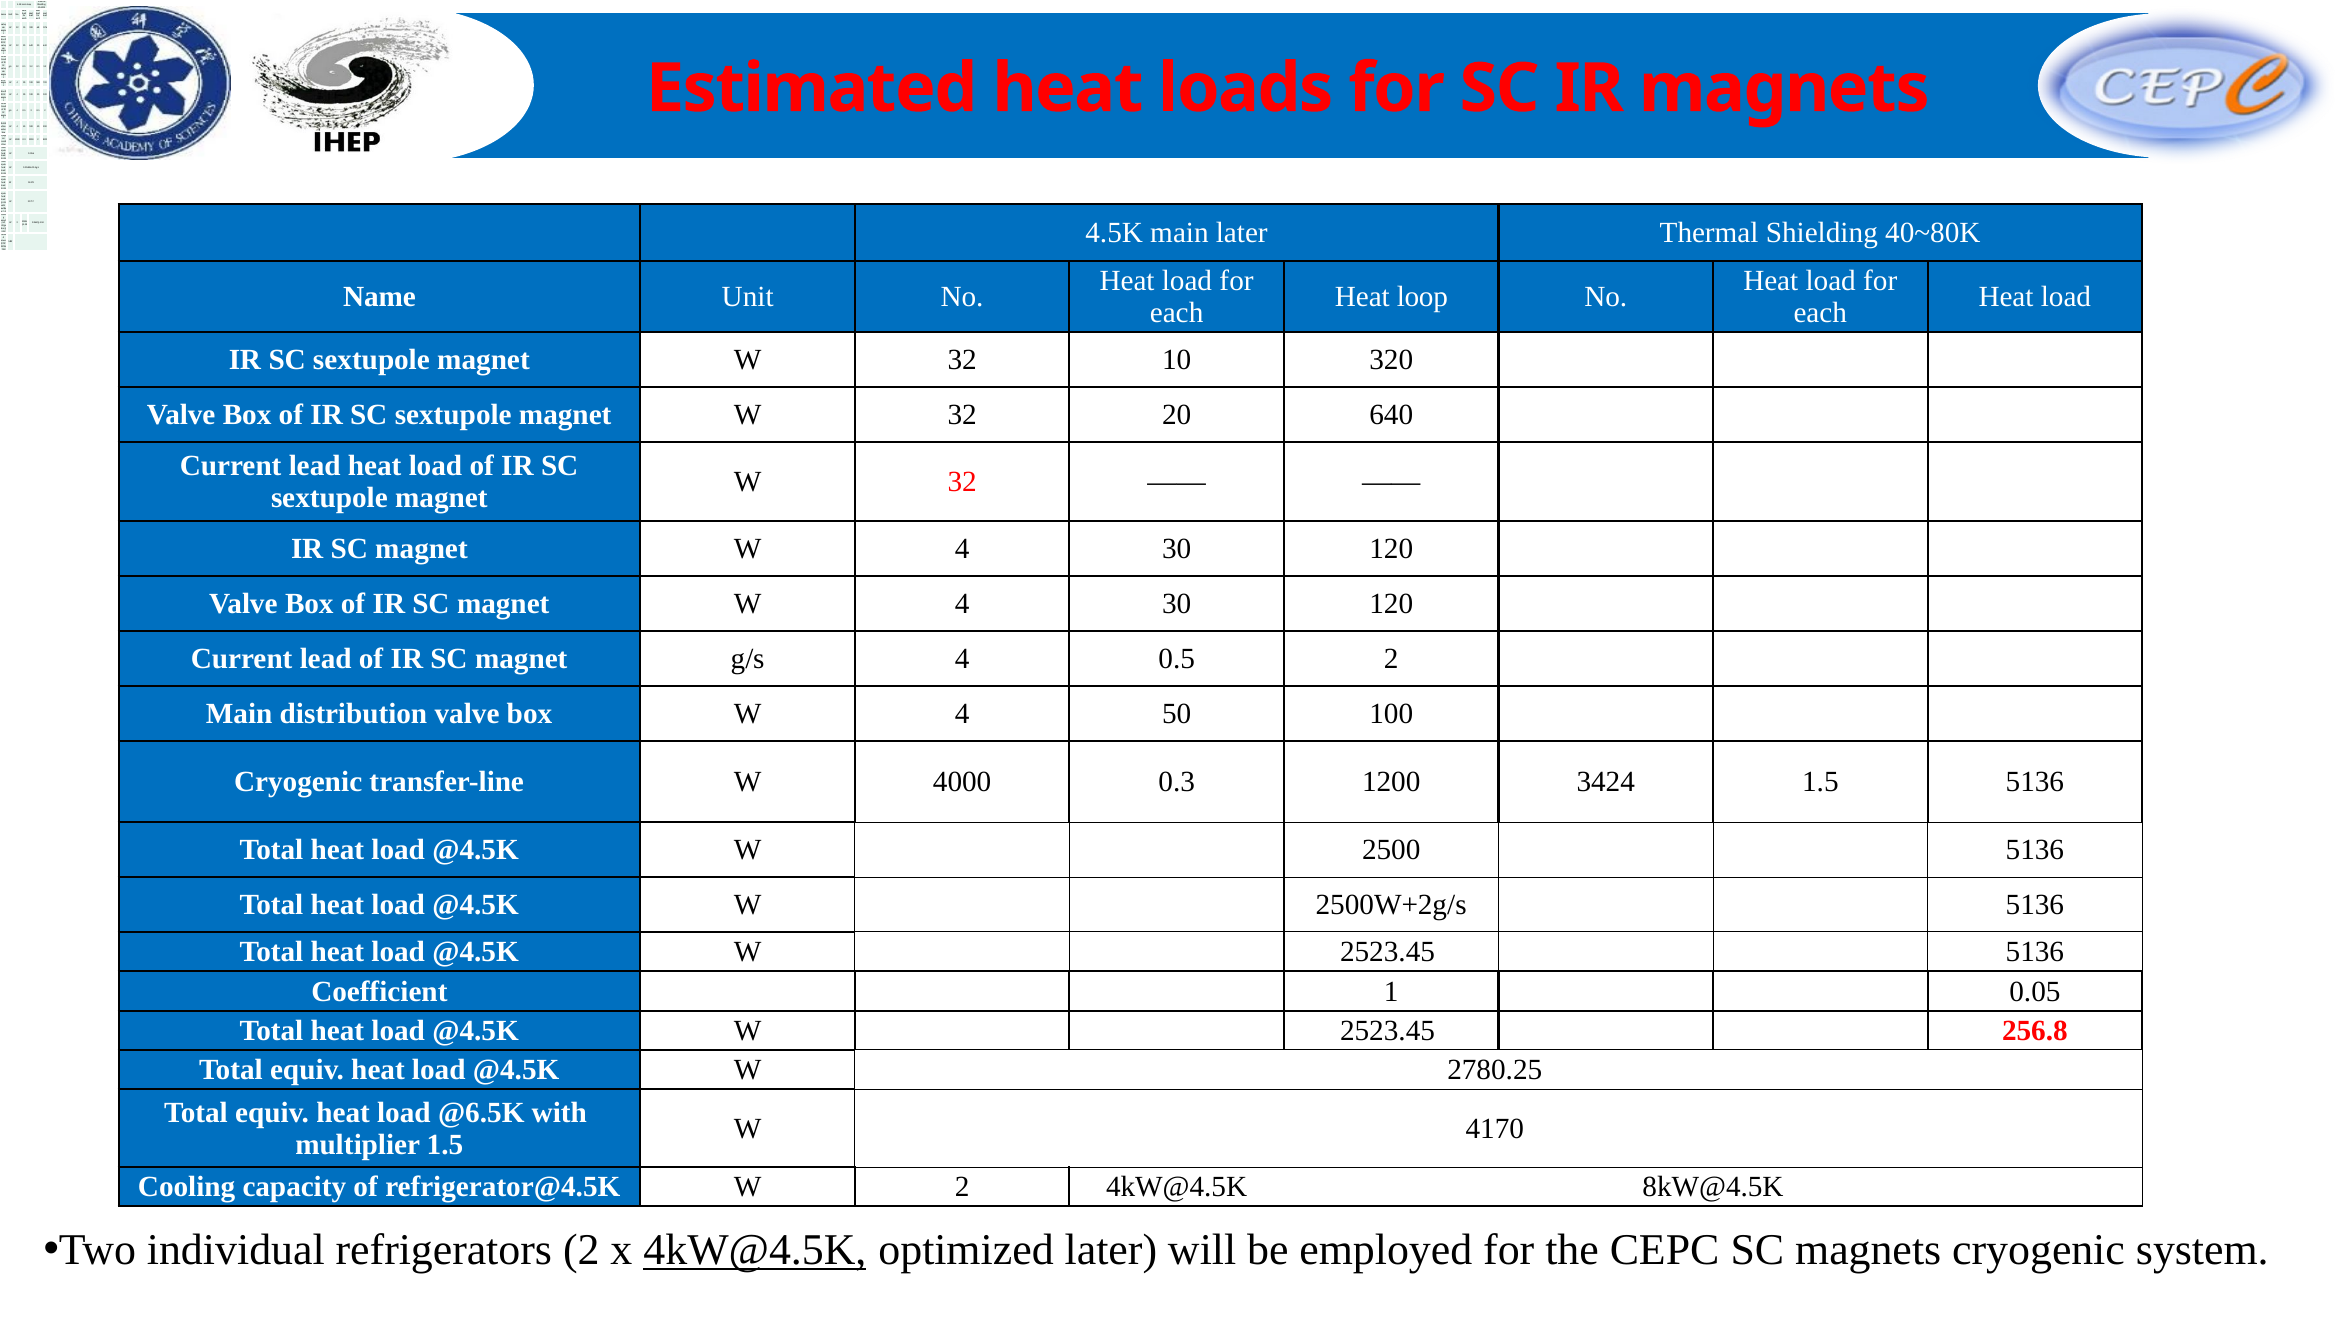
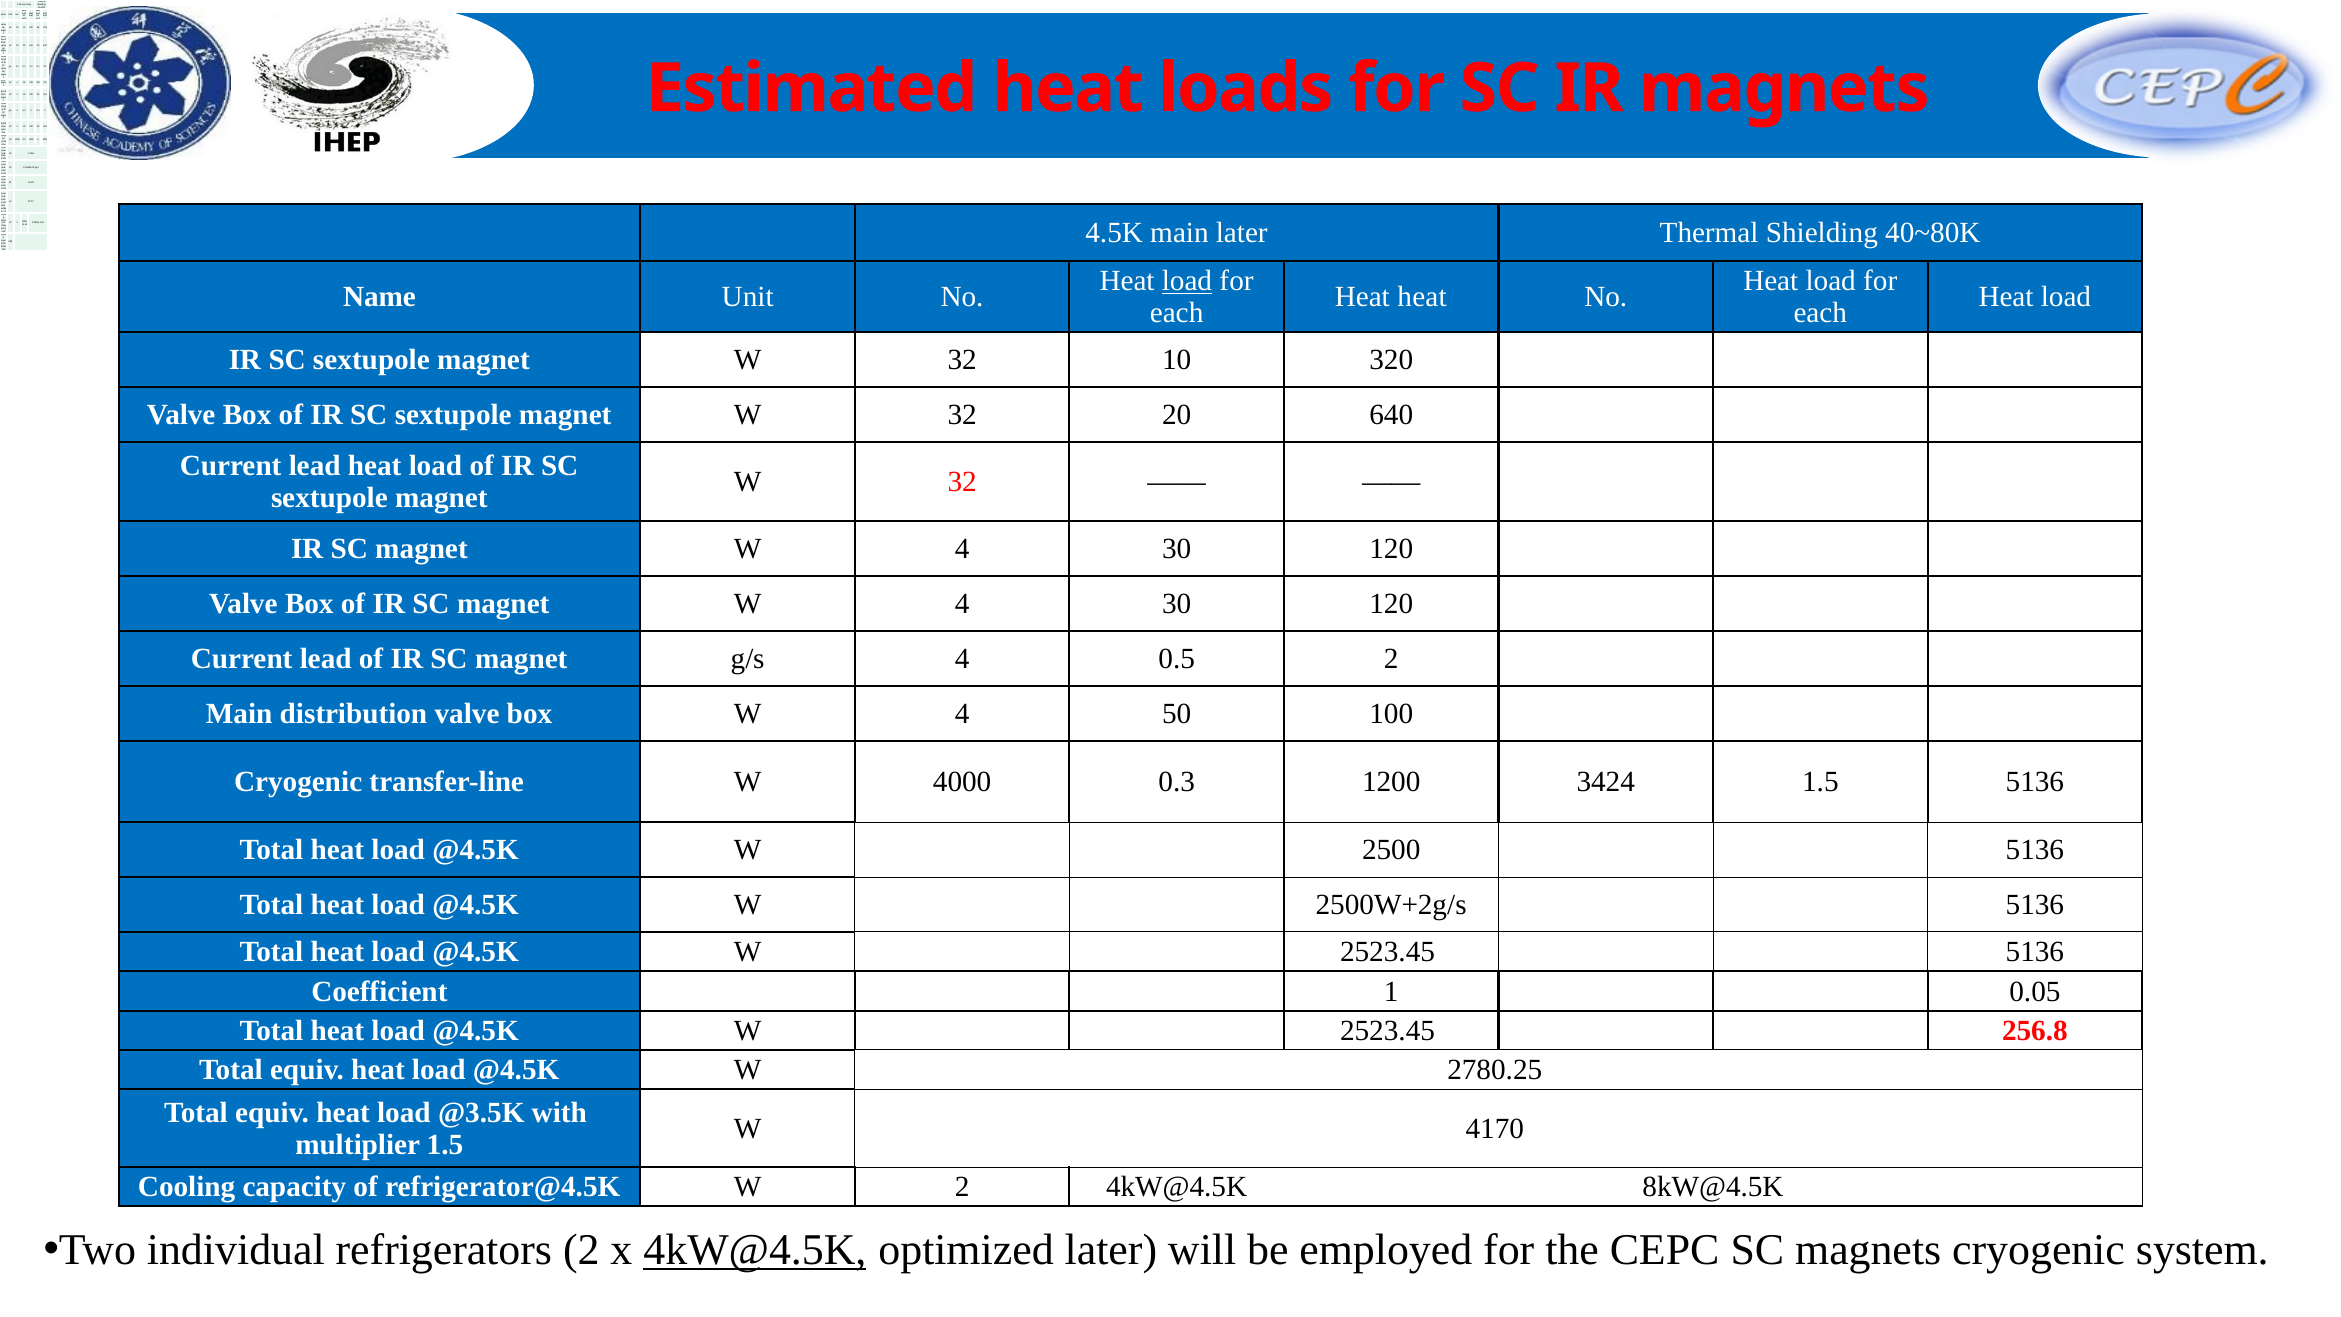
load at (1187, 281) underline: none -> present
Heat loop: loop -> heat
@6.5K: @6.5K -> @3.5K
